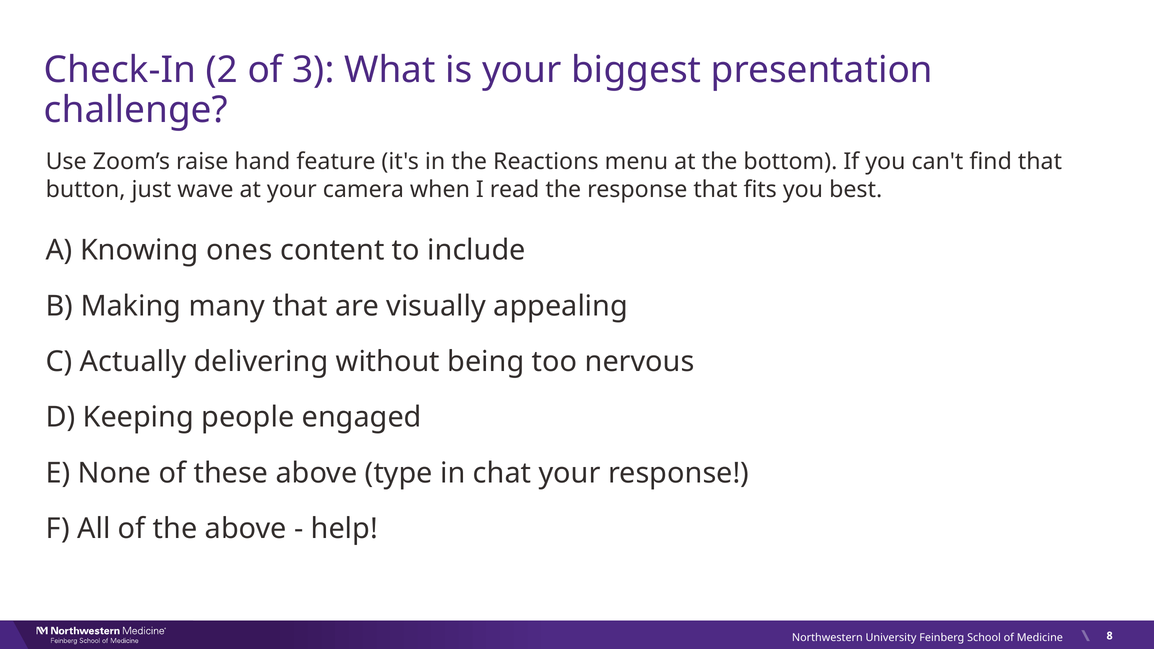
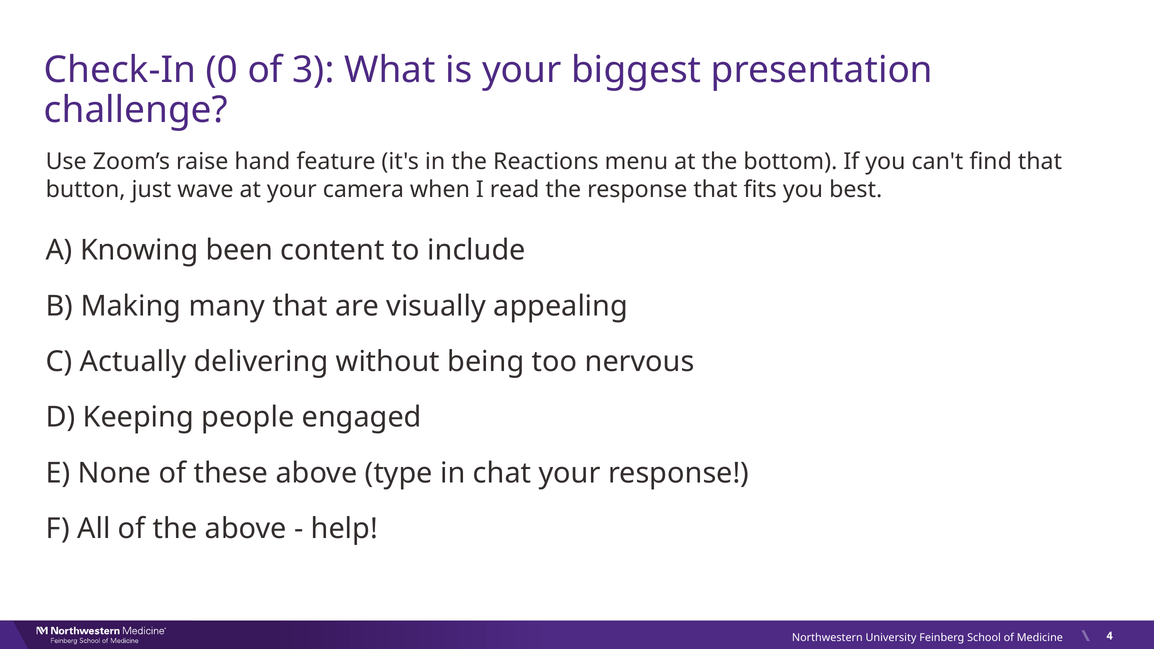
2: 2 -> 0
ones: ones -> been
8: 8 -> 4
